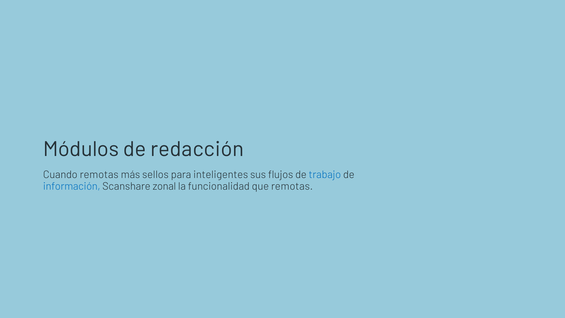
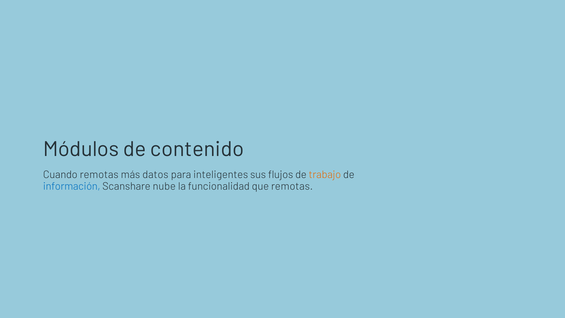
redacción: redacción -> contenido
sellos: sellos -> datos
trabajo colour: blue -> orange
zonal: zonal -> nube
